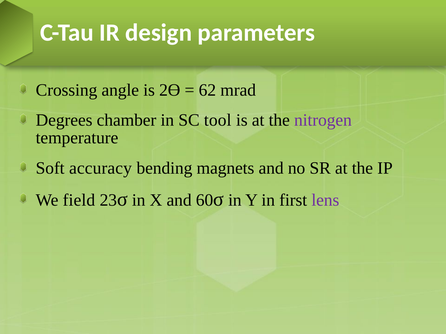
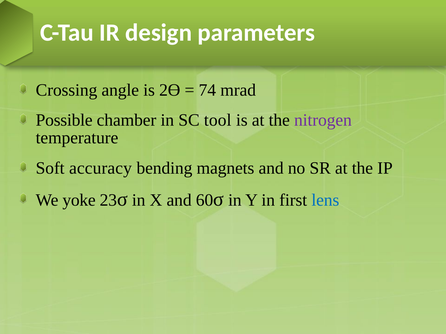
62: 62 -> 74
Degrees: Degrees -> Possible
field: field -> yoke
lens colour: purple -> blue
